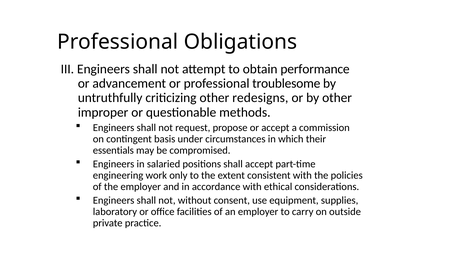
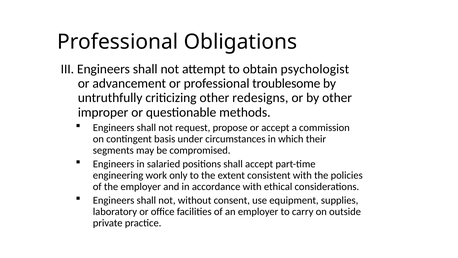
performance: performance -> psychologist
essentials: essentials -> segments
